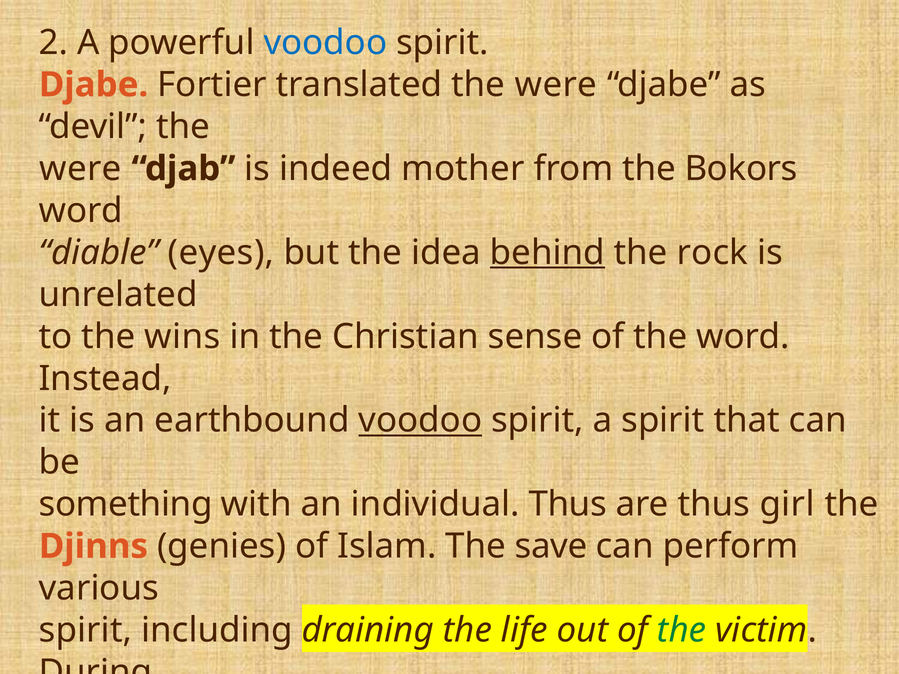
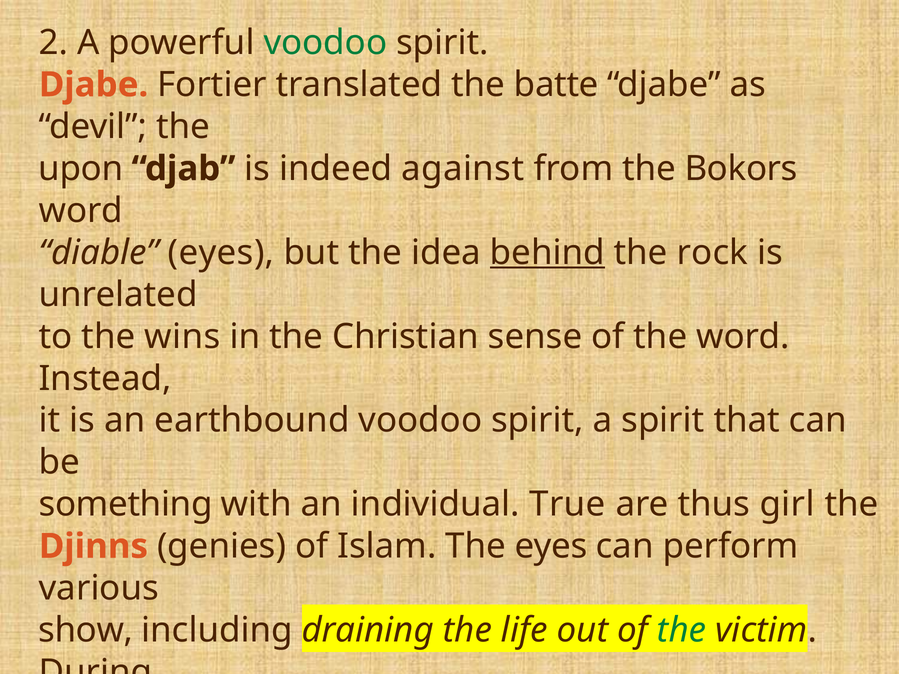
voodoo at (325, 43) colour: blue -> green
translated the were: were -> batte
were at (80, 169): were -> upon
mother: mother -> against
voodoo at (420, 421) underline: present -> none
individual Thus: Thus -> True
The save: save -> eyes
spirit at (85, 630): spirit -> show
